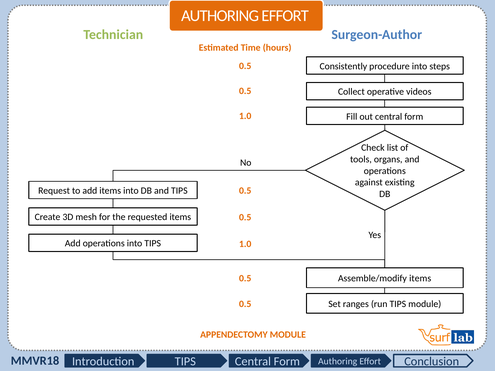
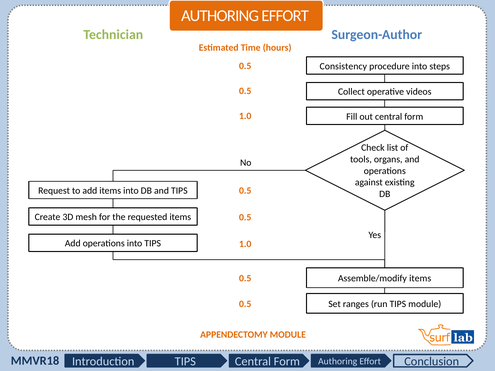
Consistently: Consistently -> Consistency
